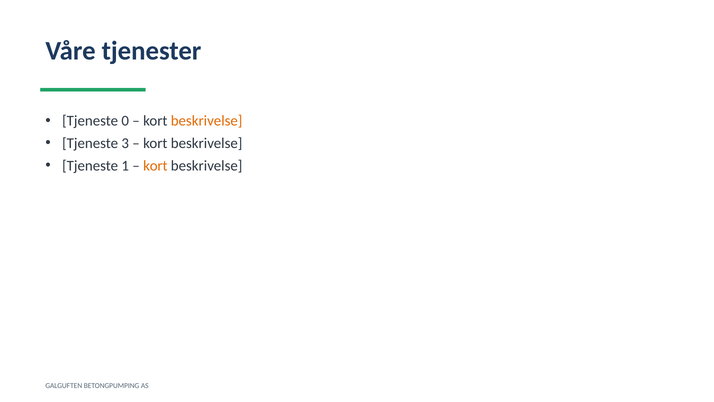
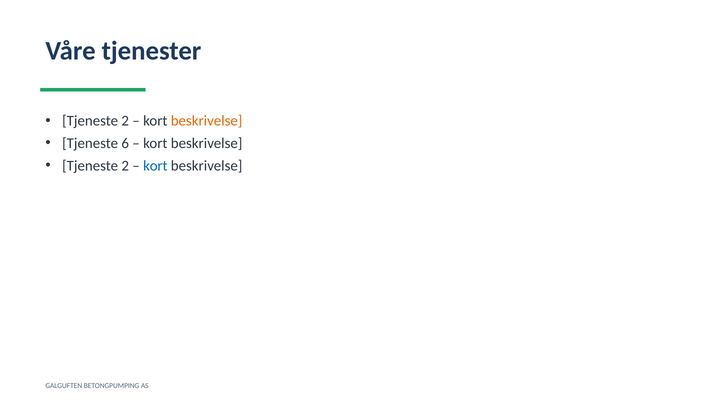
0 at (125, 121): 0 -> 2
3: 3 -> 6
1 at (125, 166): 1 -> 2
kort at (155, 166) colour: orange -> blue
